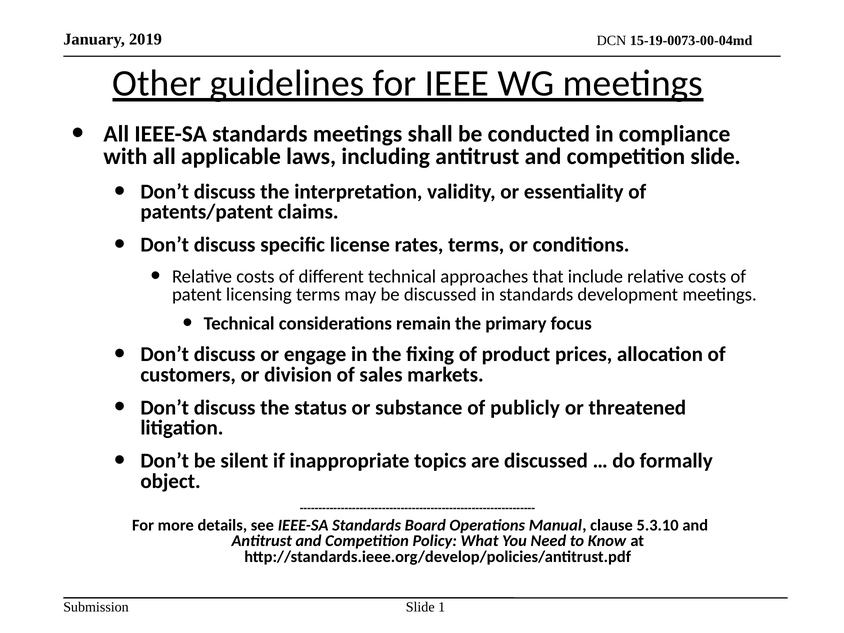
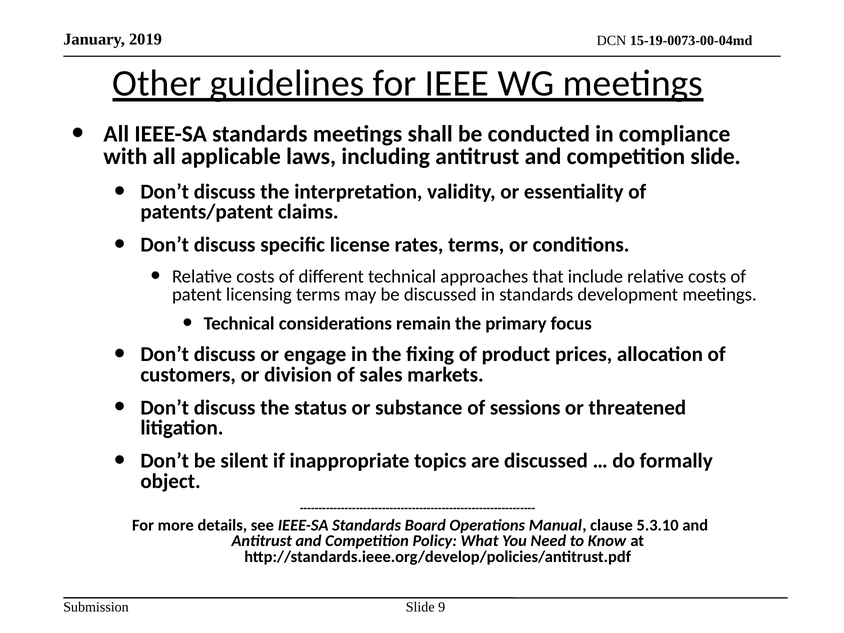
publicly: publicly -> sessions
1: 1 -> 9
